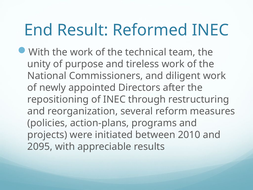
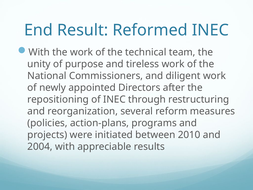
2095: 2095 -> 2004
